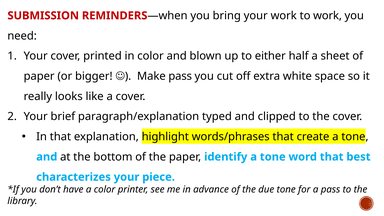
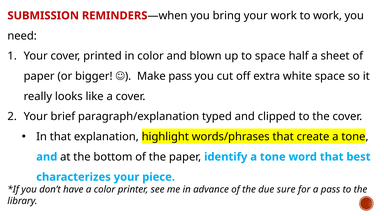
to either: either -> space
due tone: tone -> sure
